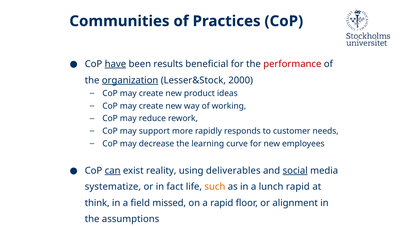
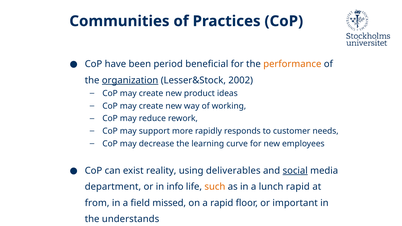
have underline: present -> none
results: results -> period
performance colour: red -> orange
2000: 2000 -> 2002
can underline: present -> none
systematize: systematize -> department
fact: fact -> info
think: think -> from
alignment: alignment -> important
assumptions: assumptions -> understands
